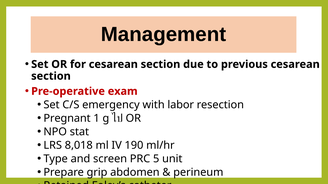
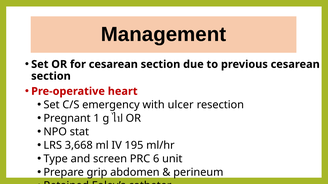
exam: exam -> heart
labor: labor -> ulcer
8,018: 8,018 -> 3,668
190: 190 -> 195
5: 5 -> 6
